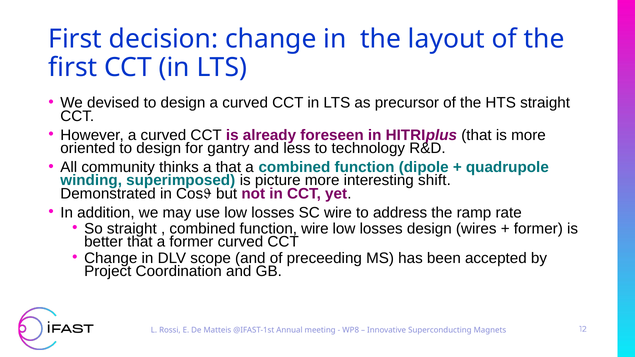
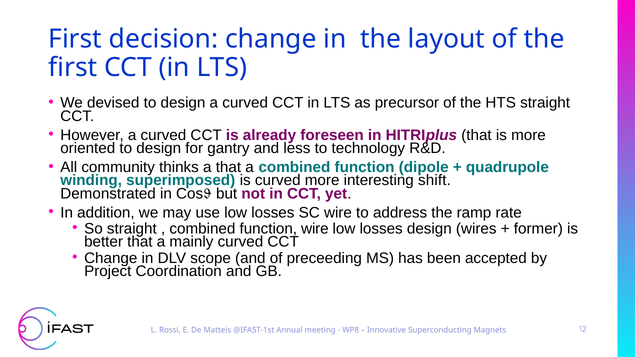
is picture: picture -> curved
a former: former -> mainly
